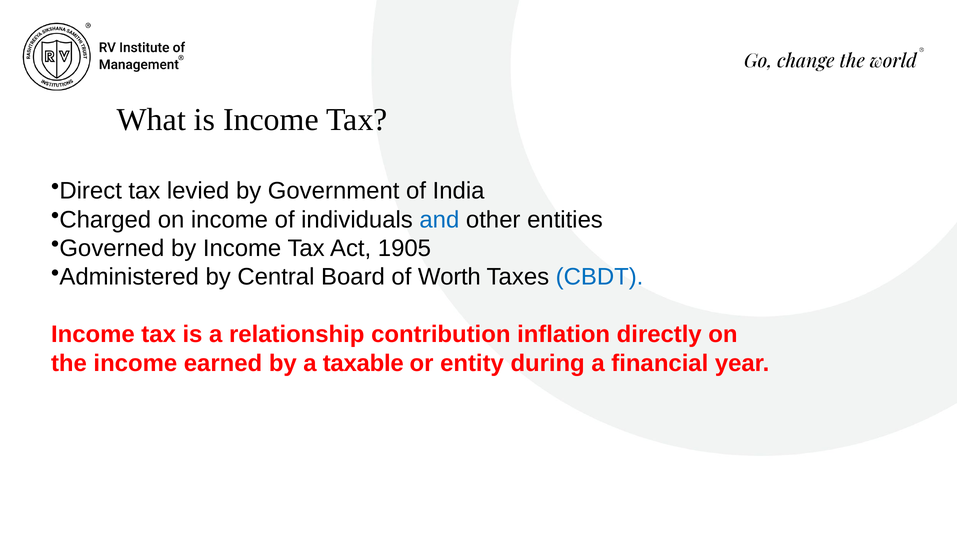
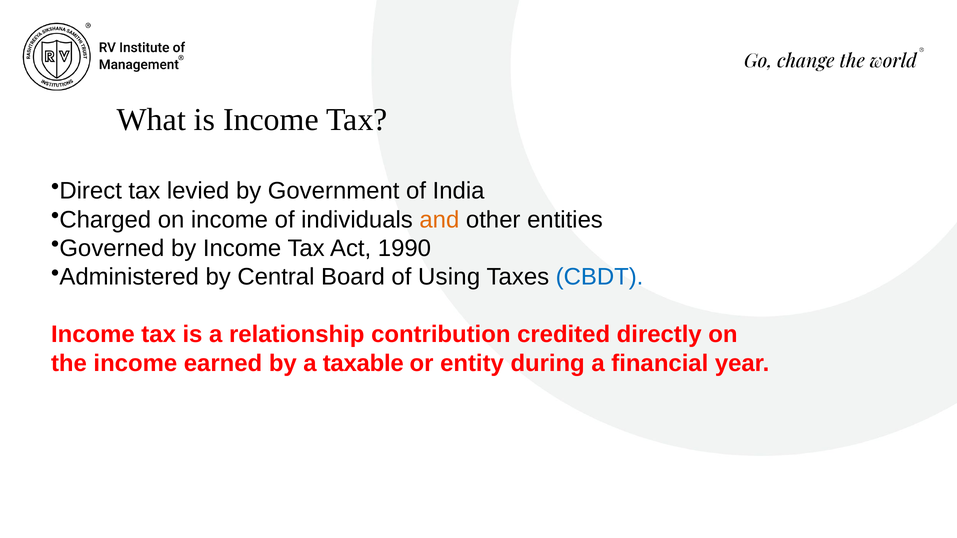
and colour: blue -> orange
1905: 1905 -> 1990
Worth: Worth -> Using
inflation: inflation -> credited
